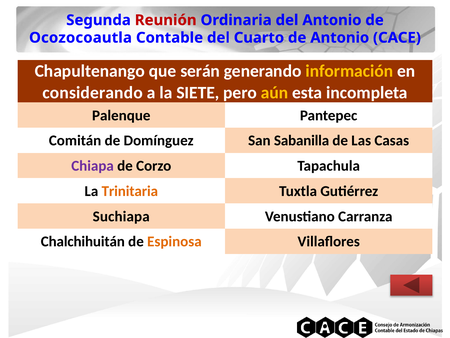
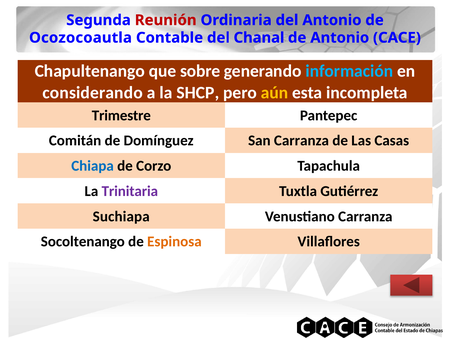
Cuarto: Cuarto -> Chanal
serán: serán -> sobre
información colour: yellow -> light blue
SIETE: SIETE -> SHCP
Palenque: Palenque -> Trimestre
San Sabanilla: Sabanilla -> Carranza
Chiapa colour: purple -> blue
Trinitaria colour: orange -> purple
Chalchihuitán: Chalchihuitán -> Socoltenango
